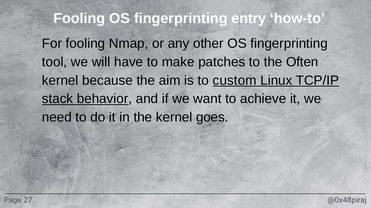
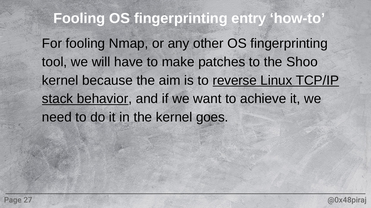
Often: Often -> Shoo
custom: custom -> reverse
